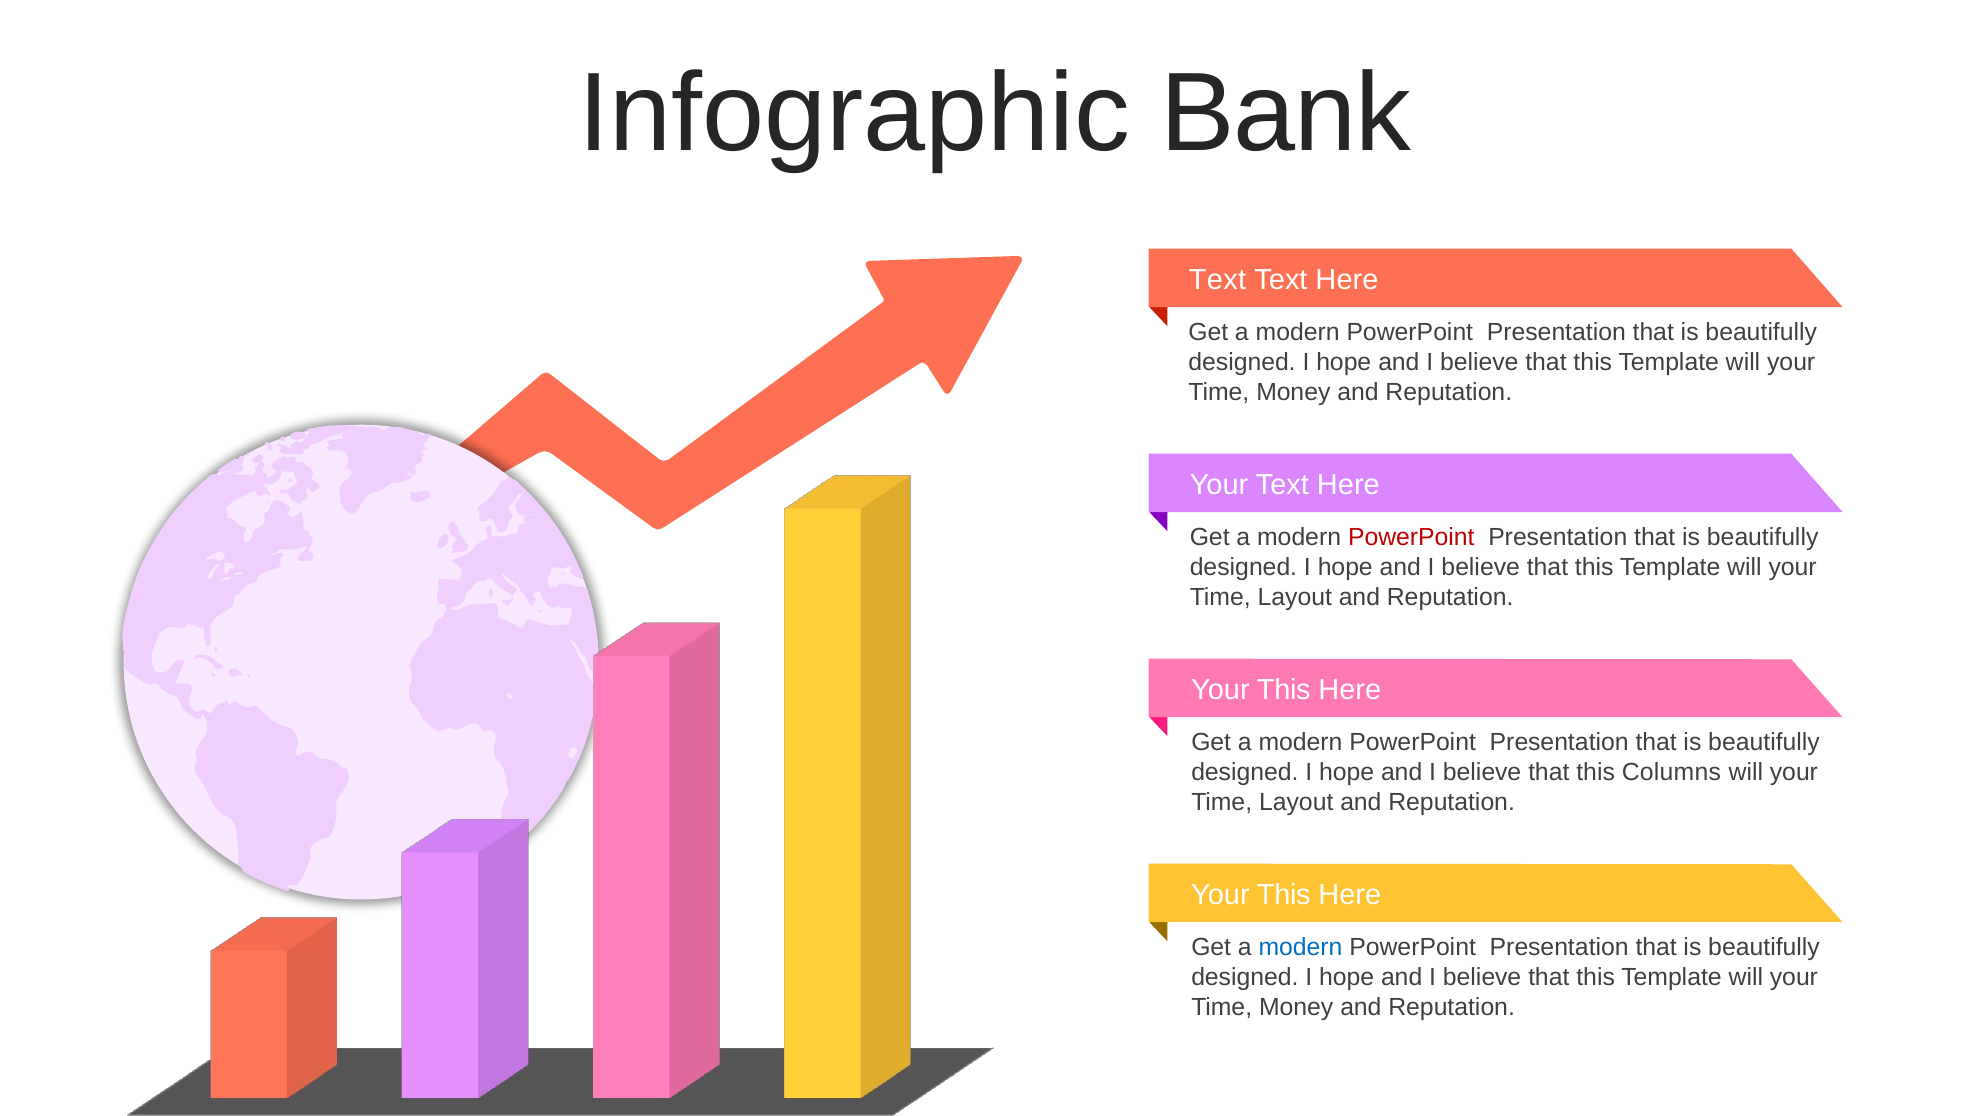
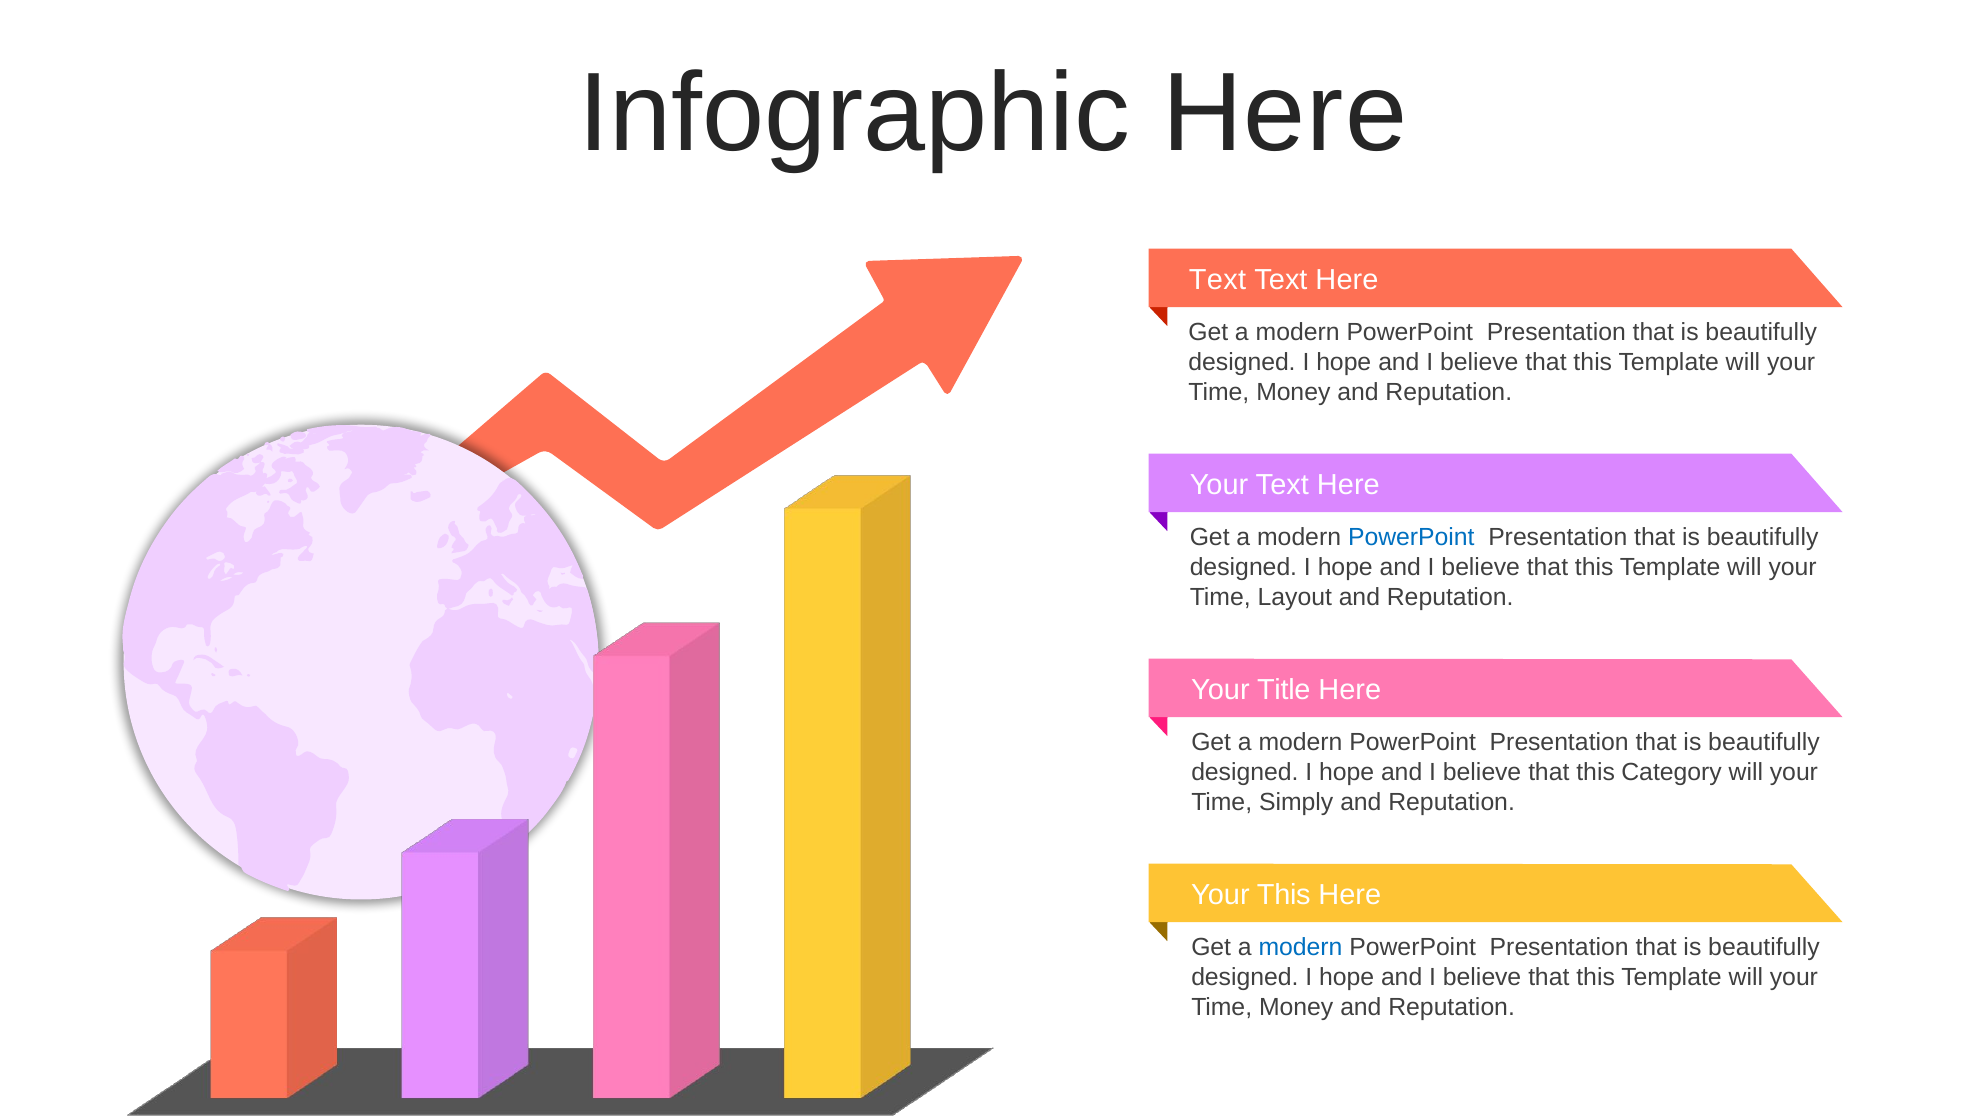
Infographic Bank: Bank -> Here
PowerPoint at (1411, 538) colour: red -> blue
This at (1284, 690): This -> Title
this Columns: Columns -> Category
Layout at (1296, 802): Layout -> Simply
